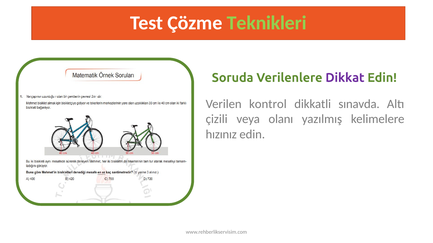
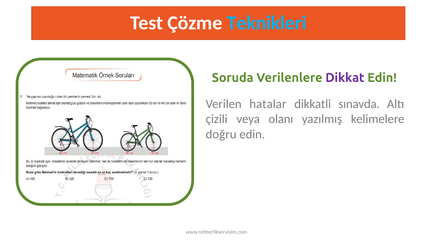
Teknikleri colour: light green -> light blue
kontrol: kontrol -> hatalar
hızınız: hızınız -> doğru
